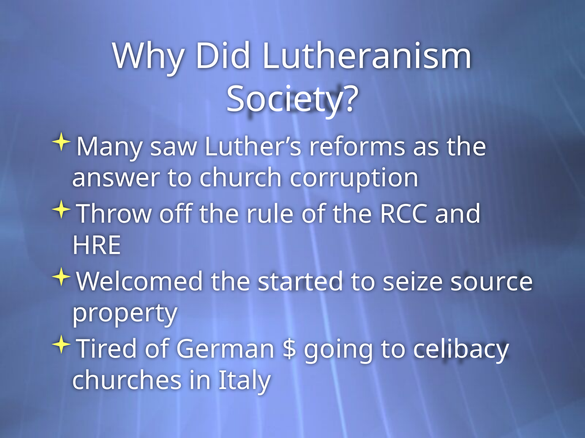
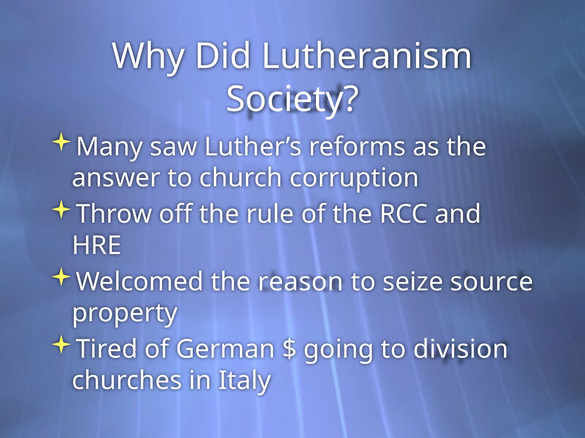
started: started -> reason
celibacy: celibacy -> division
